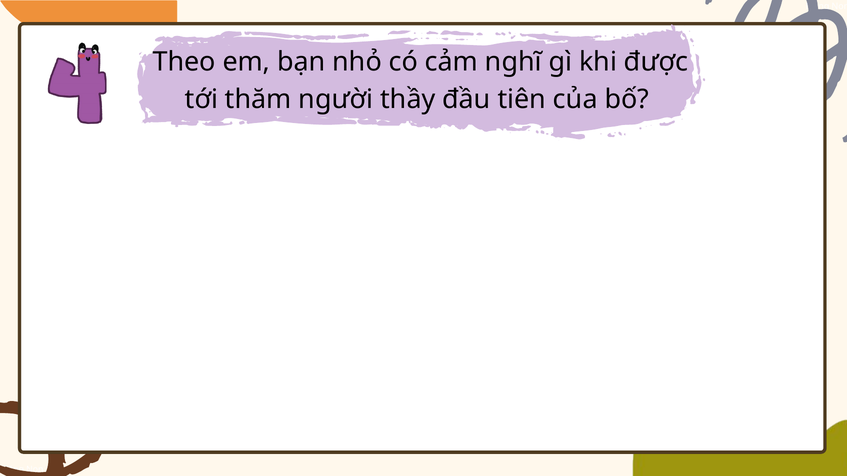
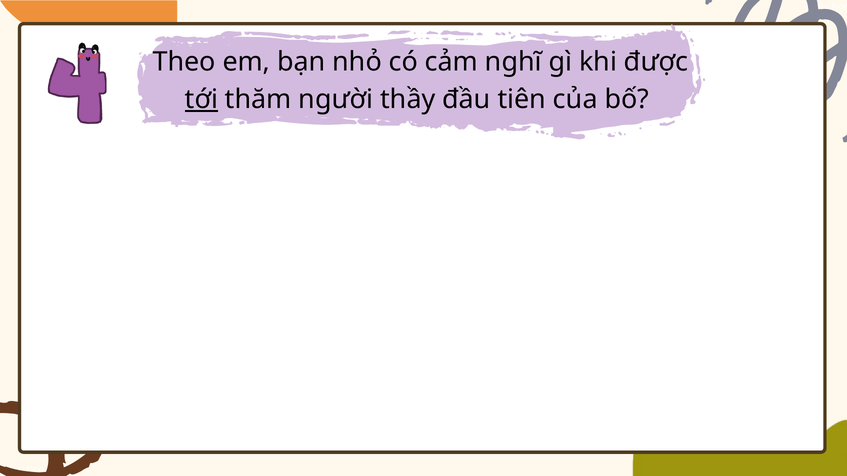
tới underline: none -> present
